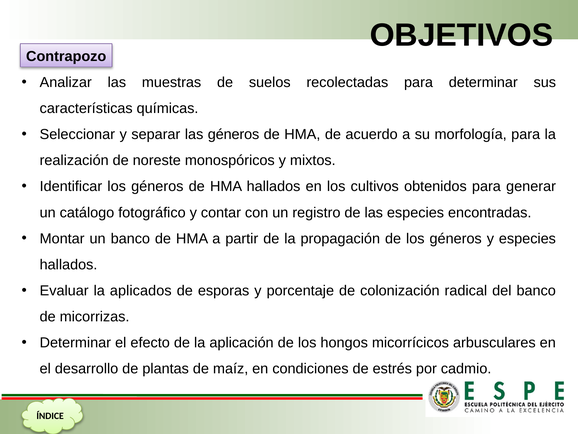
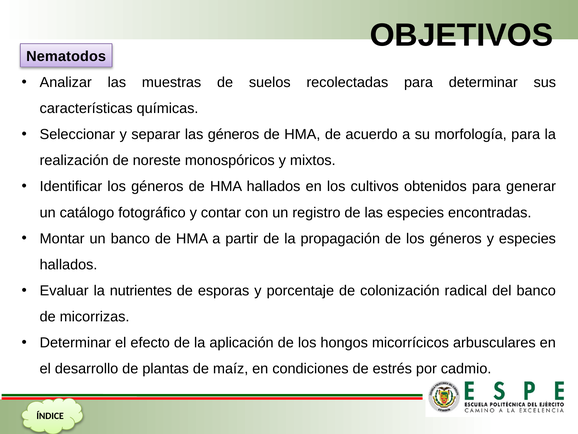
Contrapozo: Contrapozo -> Nematodos
aplicados: aplicados -> nutrientes
